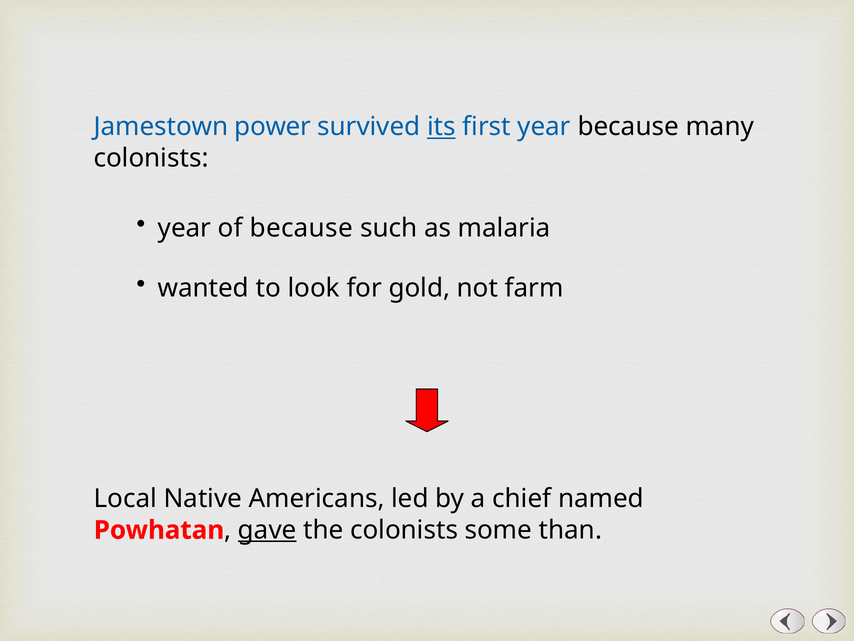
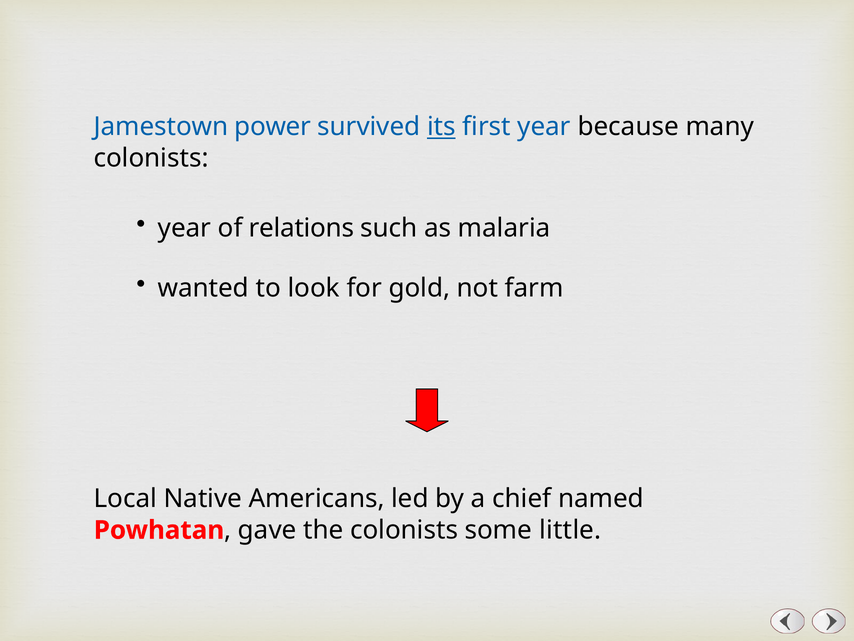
of because: because -> relations
gave underline: present -> none
than: than -> little
